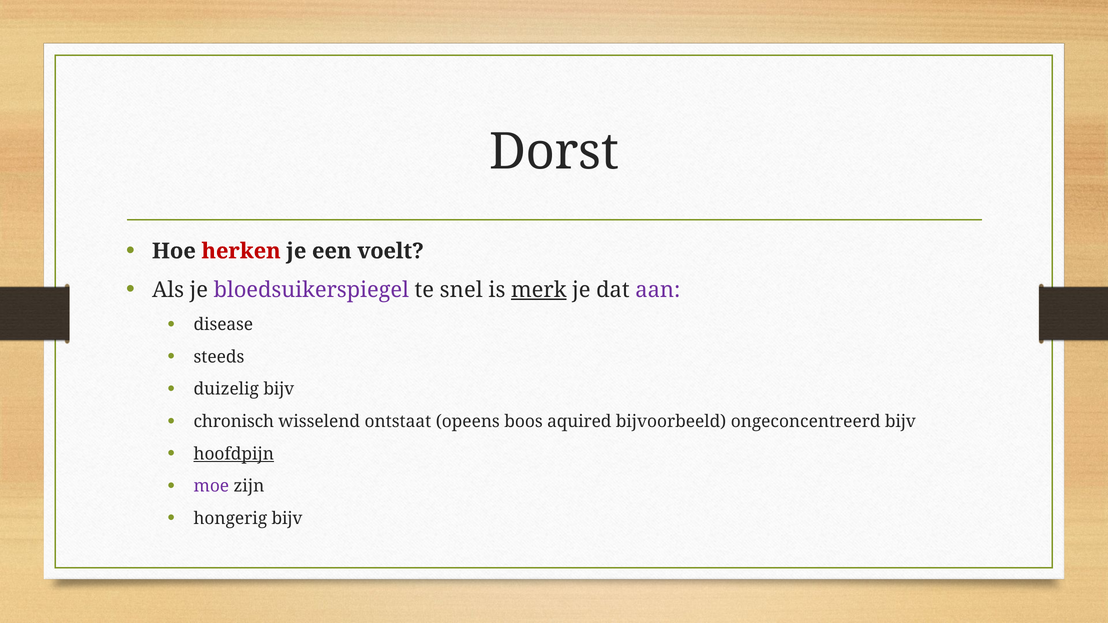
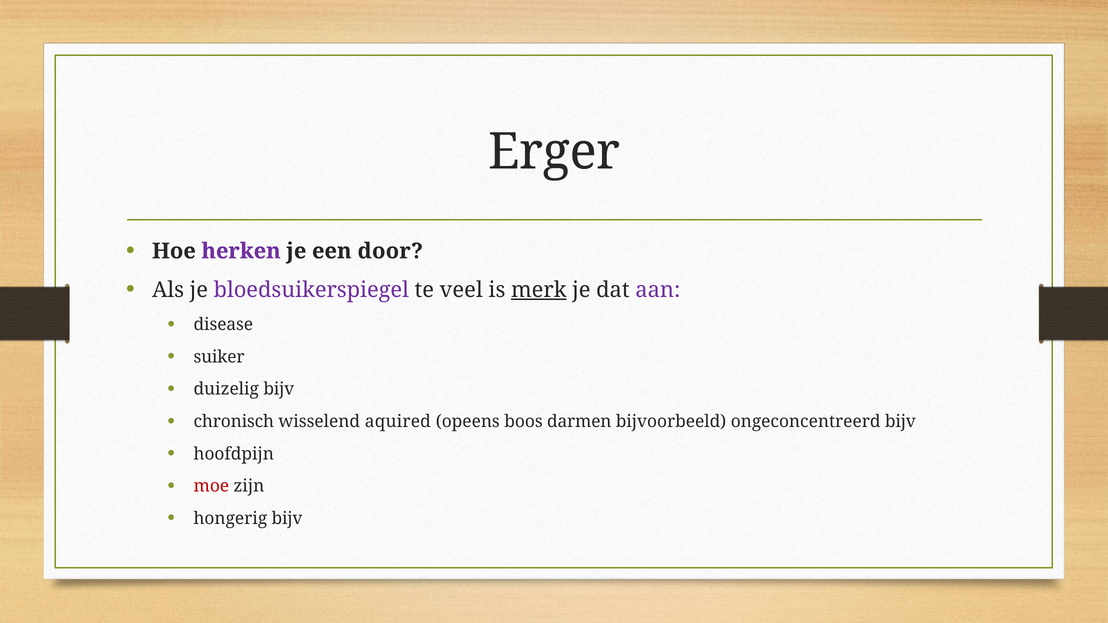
Dorst: Dorst -> Erger
herken colour: red -> purple
voelt: voelt -> door
snel: snel -> veel
steeds: steeds -> suiker
ontstaat: ontstaat -> aquired
aquired: aquired -> darmen
hoofdpijn underline: present -> none
moe colour: purple -> red
